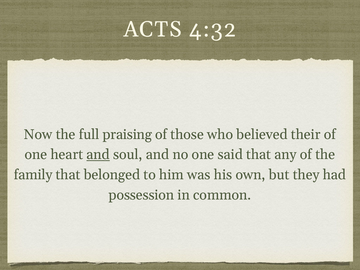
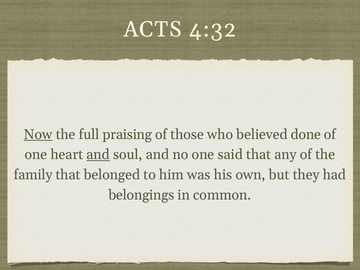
Now underline: none -> present
their: their -> done
possession: possession -> belongings
